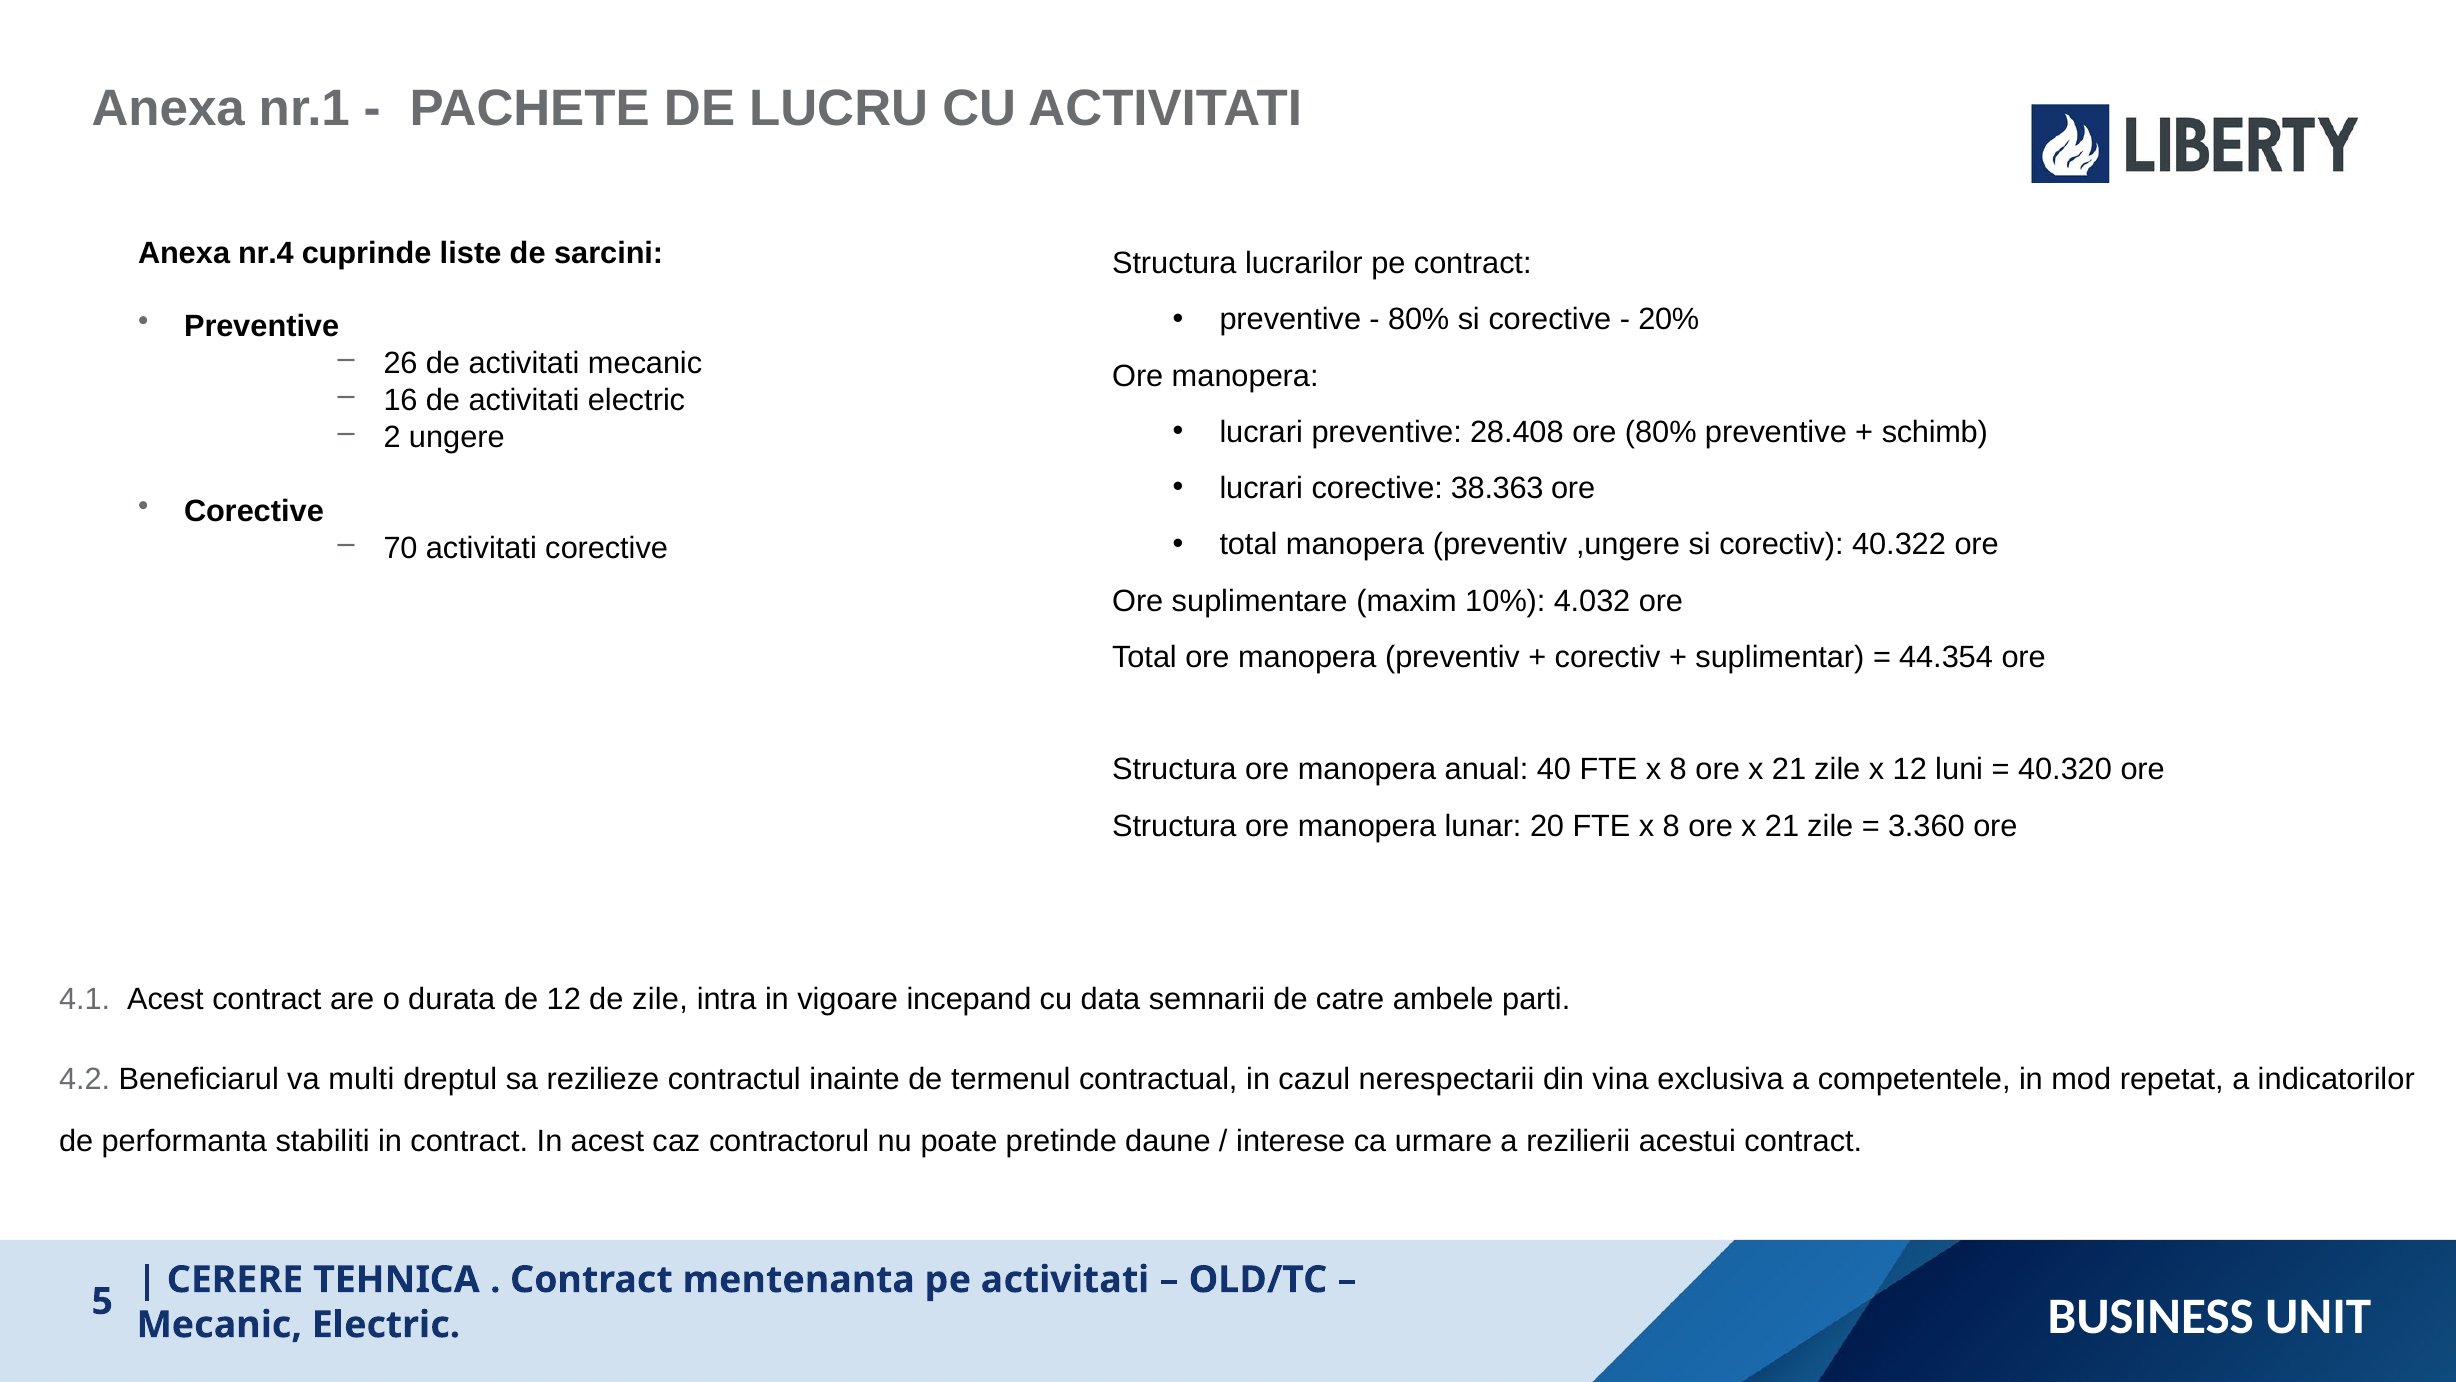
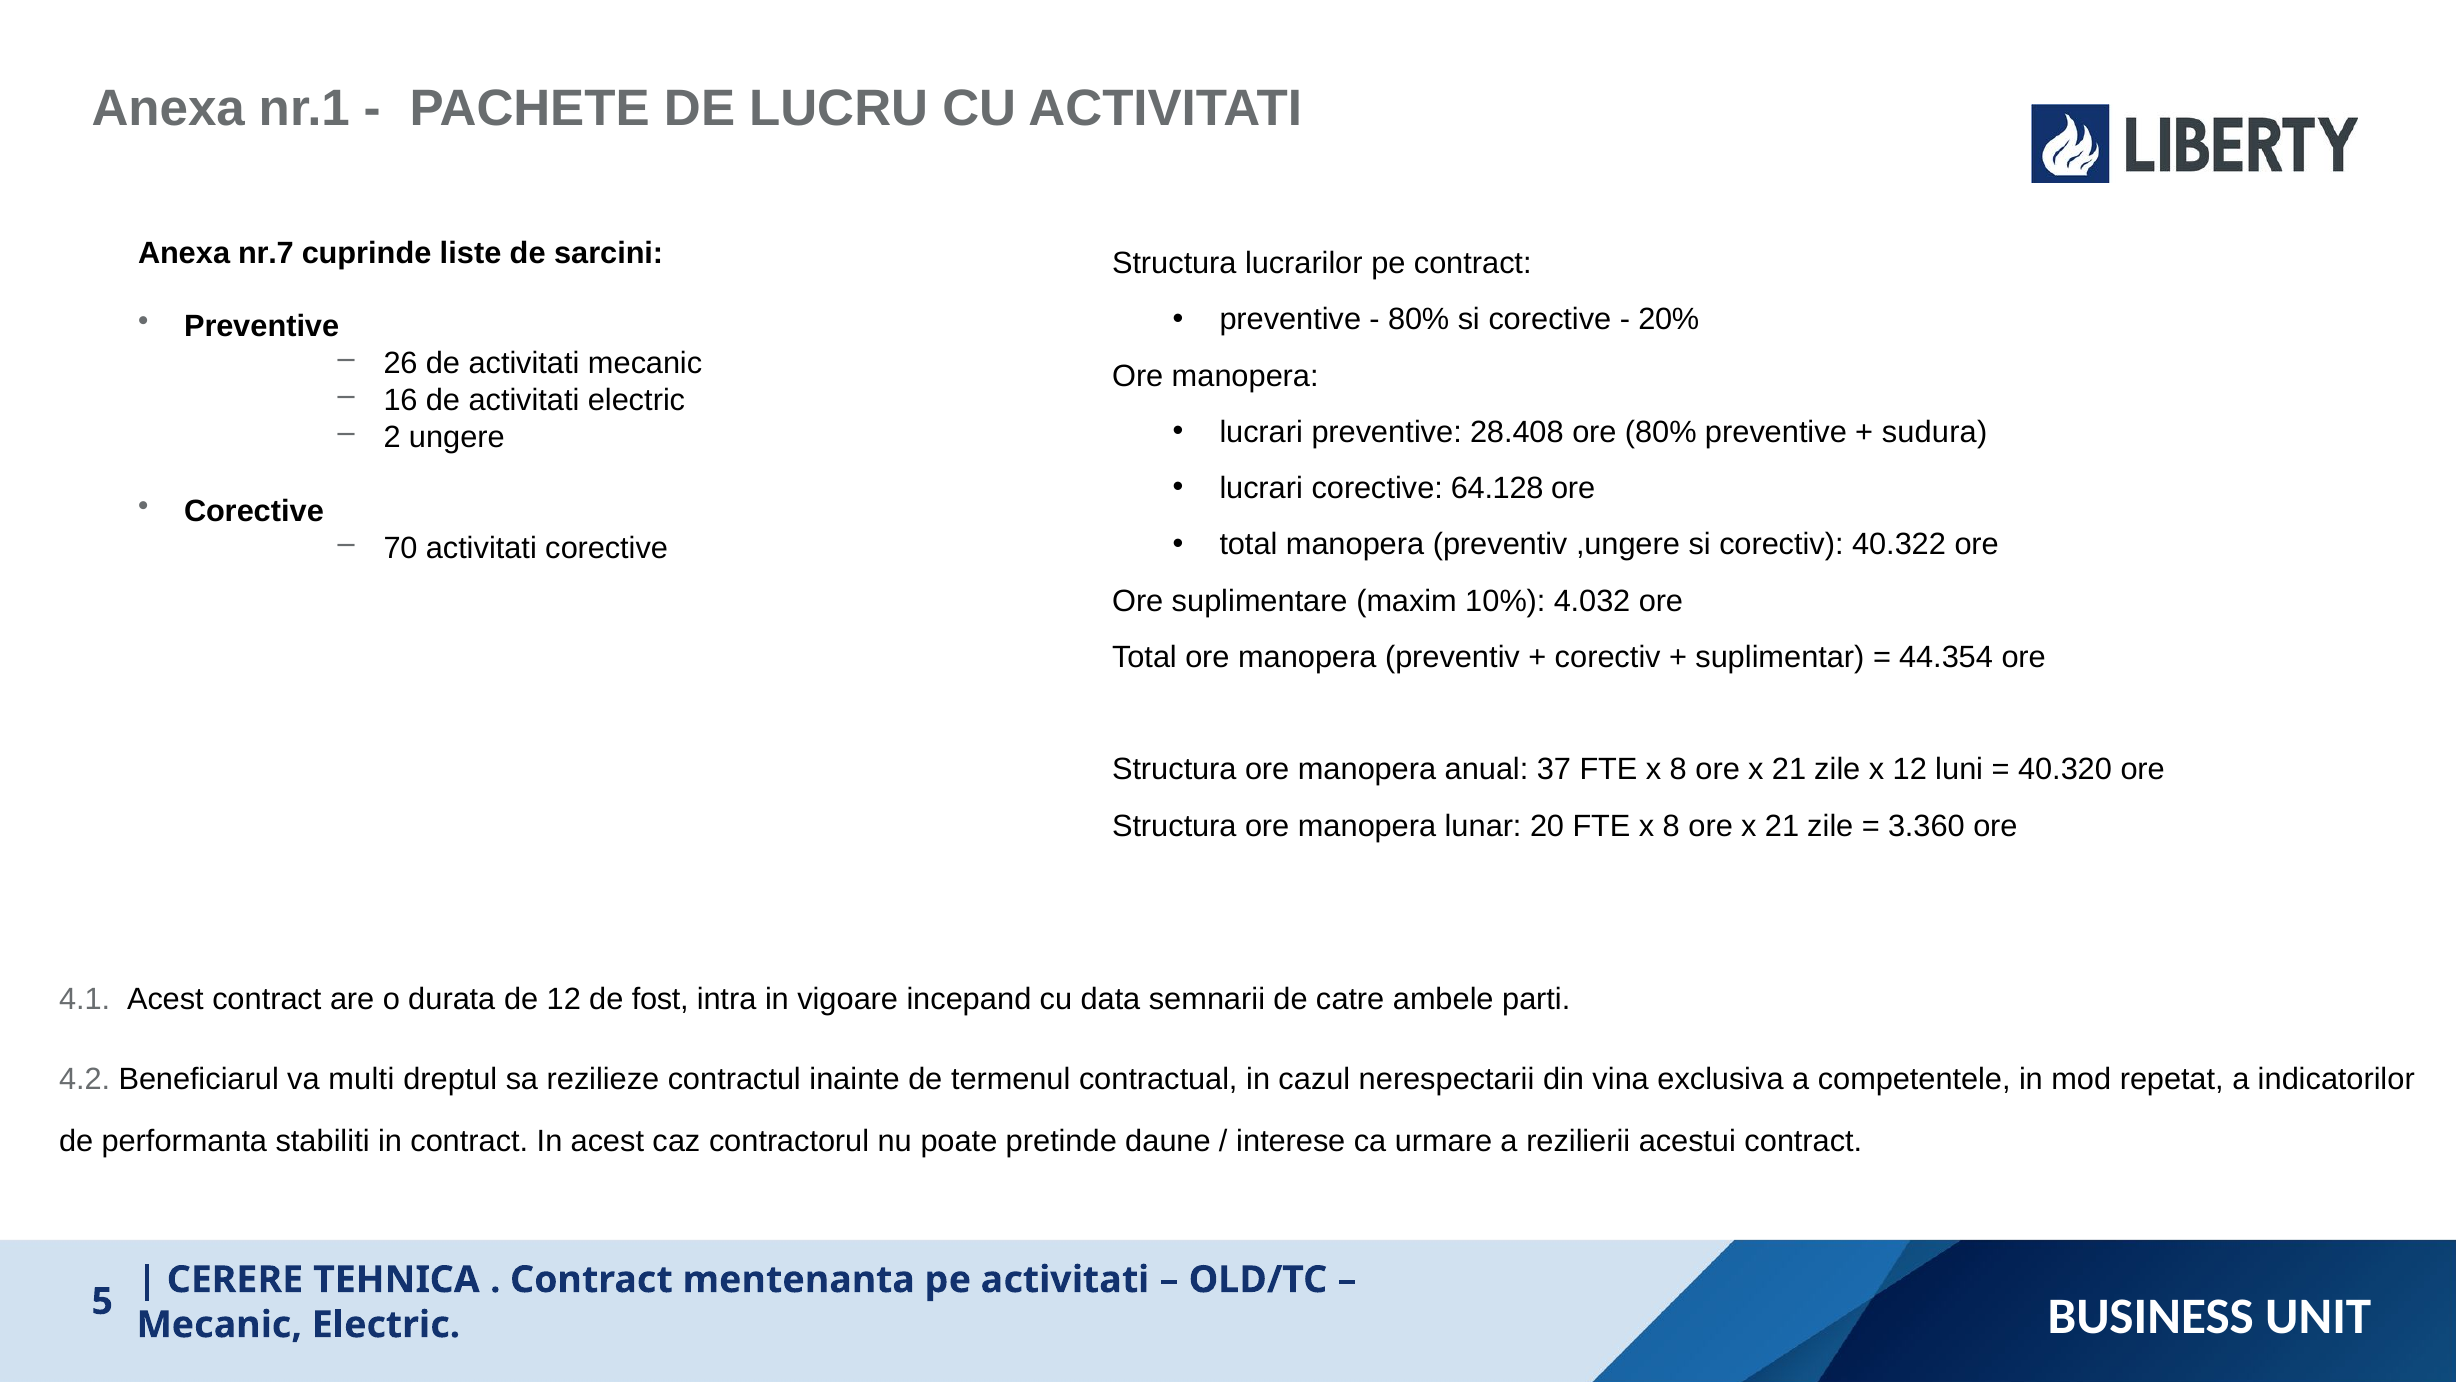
nr.4: nr.4 -> nr.7
schimb: schimb -> sudura
38.363: 38.363 -> 64.128
40: 40 -> 37
de zile: zile -> fost
